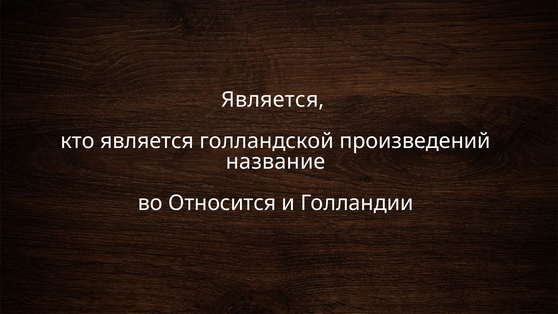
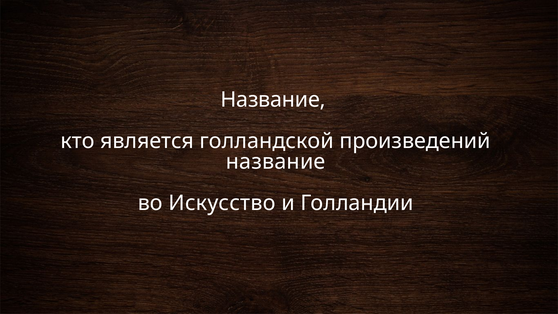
Является at (273, 100): Является -> Название
Относится: Относится -> Искусство
